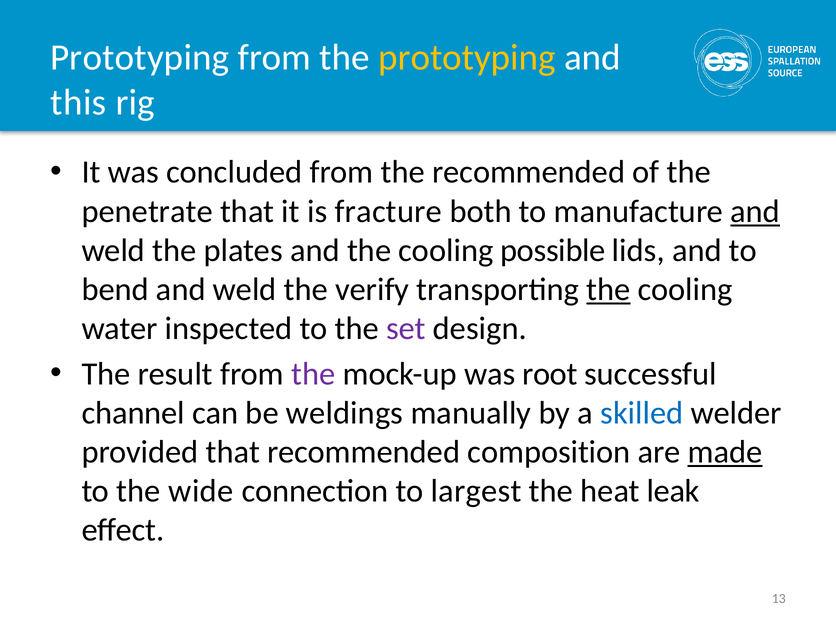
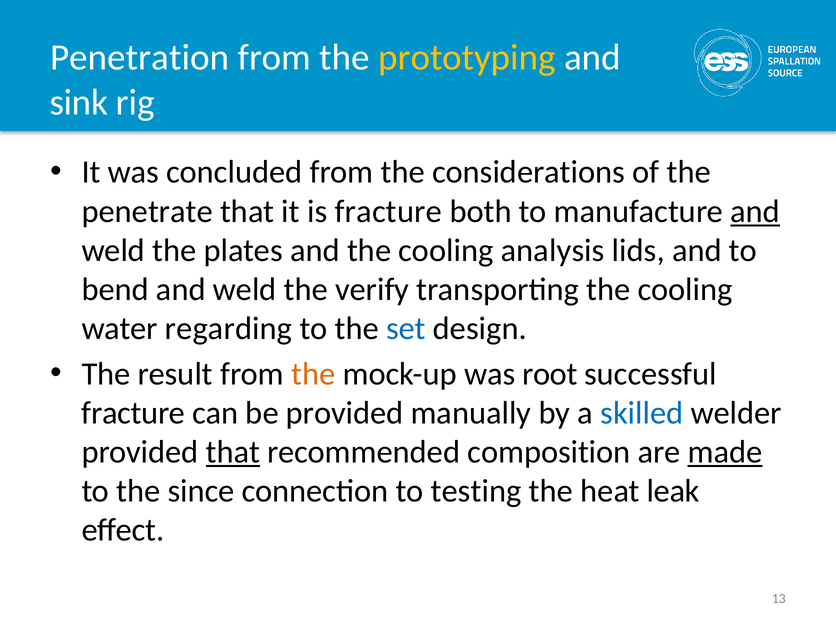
Prototyping at (140, 58): Prototyping -> Penetration
this: this -> sink
the recommended: recommended -> considerations
possible: possible -> analysis
the at (608, 289) underline: present -> none
inspected: inspected -> regarding
set colour: purple -> blue
the at (313, 374) colour: purple -> orange
channel at (133, 413): channel -> fracture
be weldings: weldings -> provided
that at (233, 452) underline: none -> present
wide: wide -> since
largest: largest -> testing
